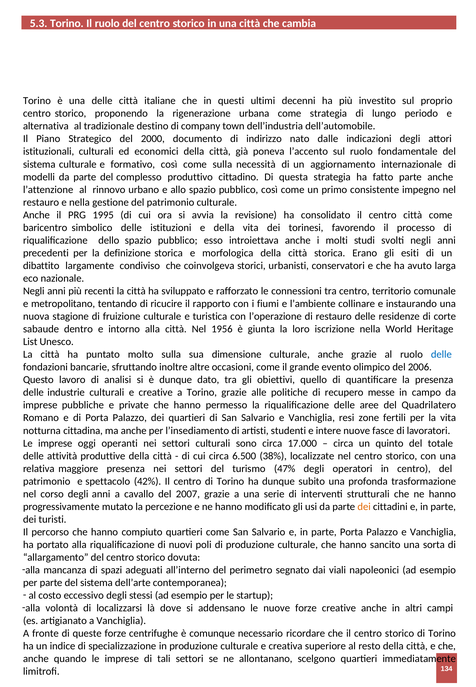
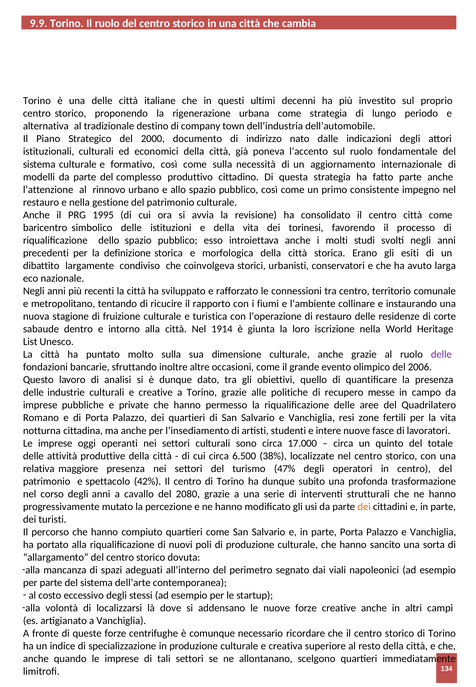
5.3: 5.3 -> 9.9
1956: 1956 -> 1914
delle at (441, 355) colour: blue -> purple
2007: 2007 -> 2080
